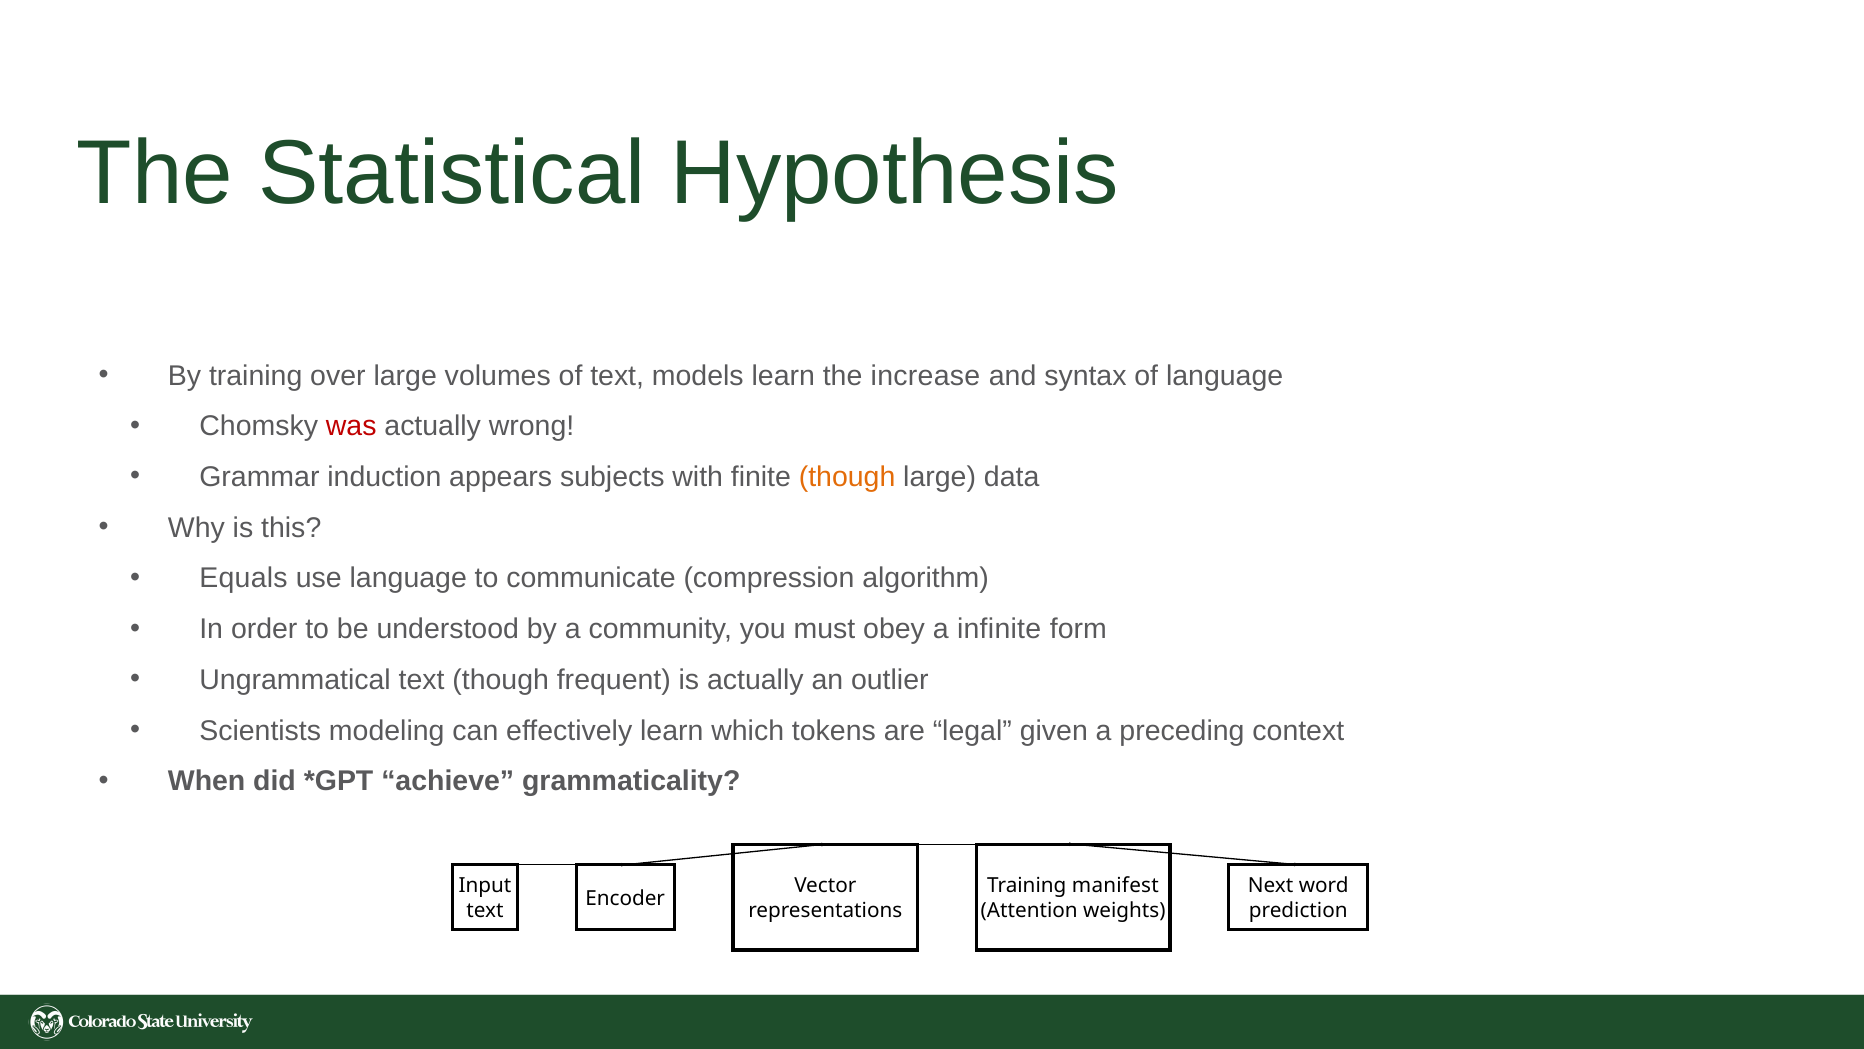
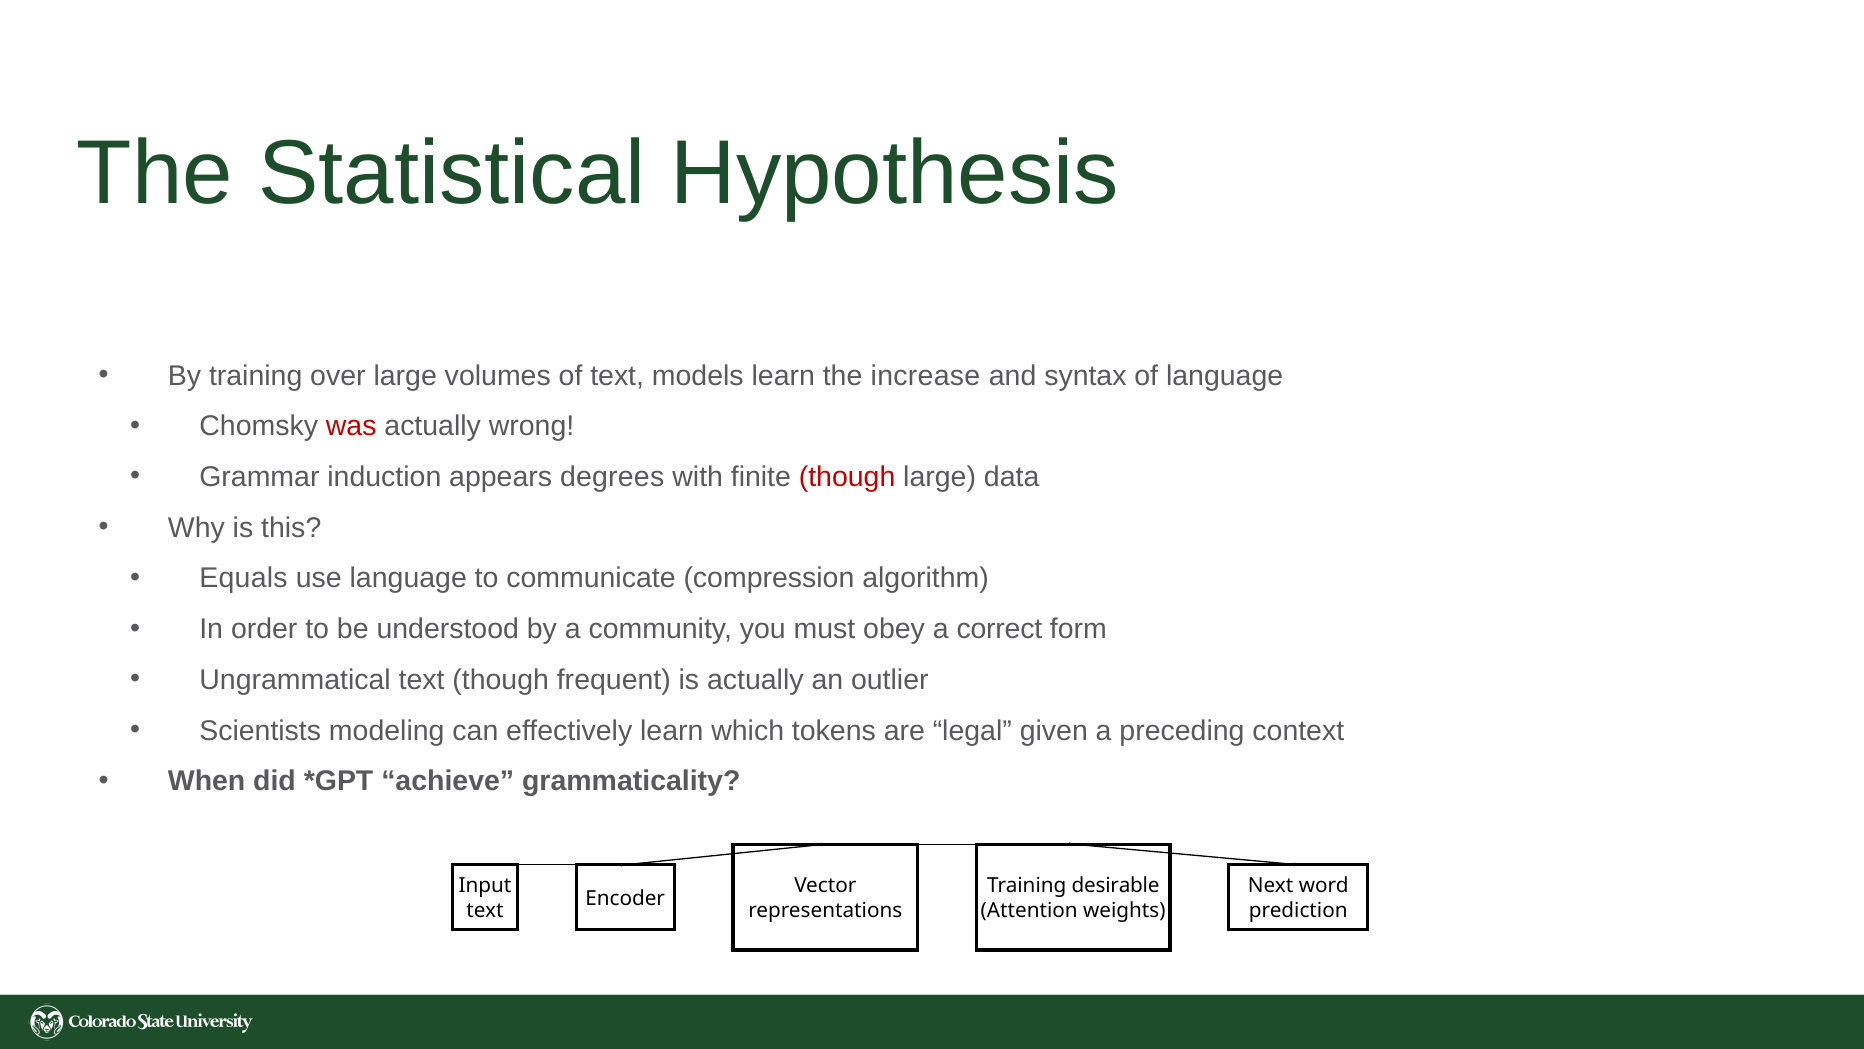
subjects: subjects -> degrees
though at (847, 477) colour: orange -> red
infinite: infinite -> correct
manifest: manifest -> desirable
